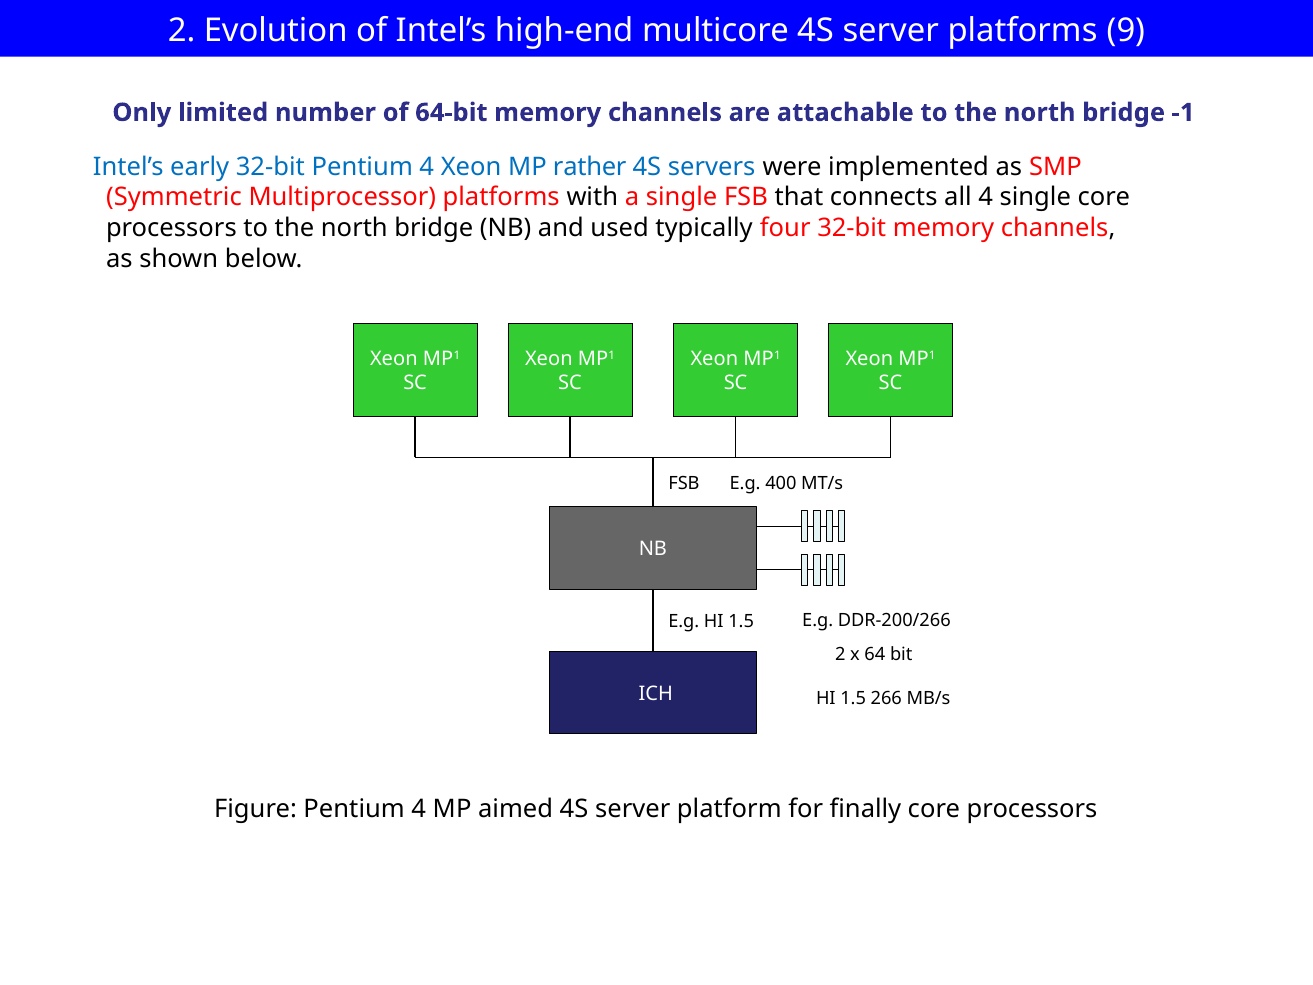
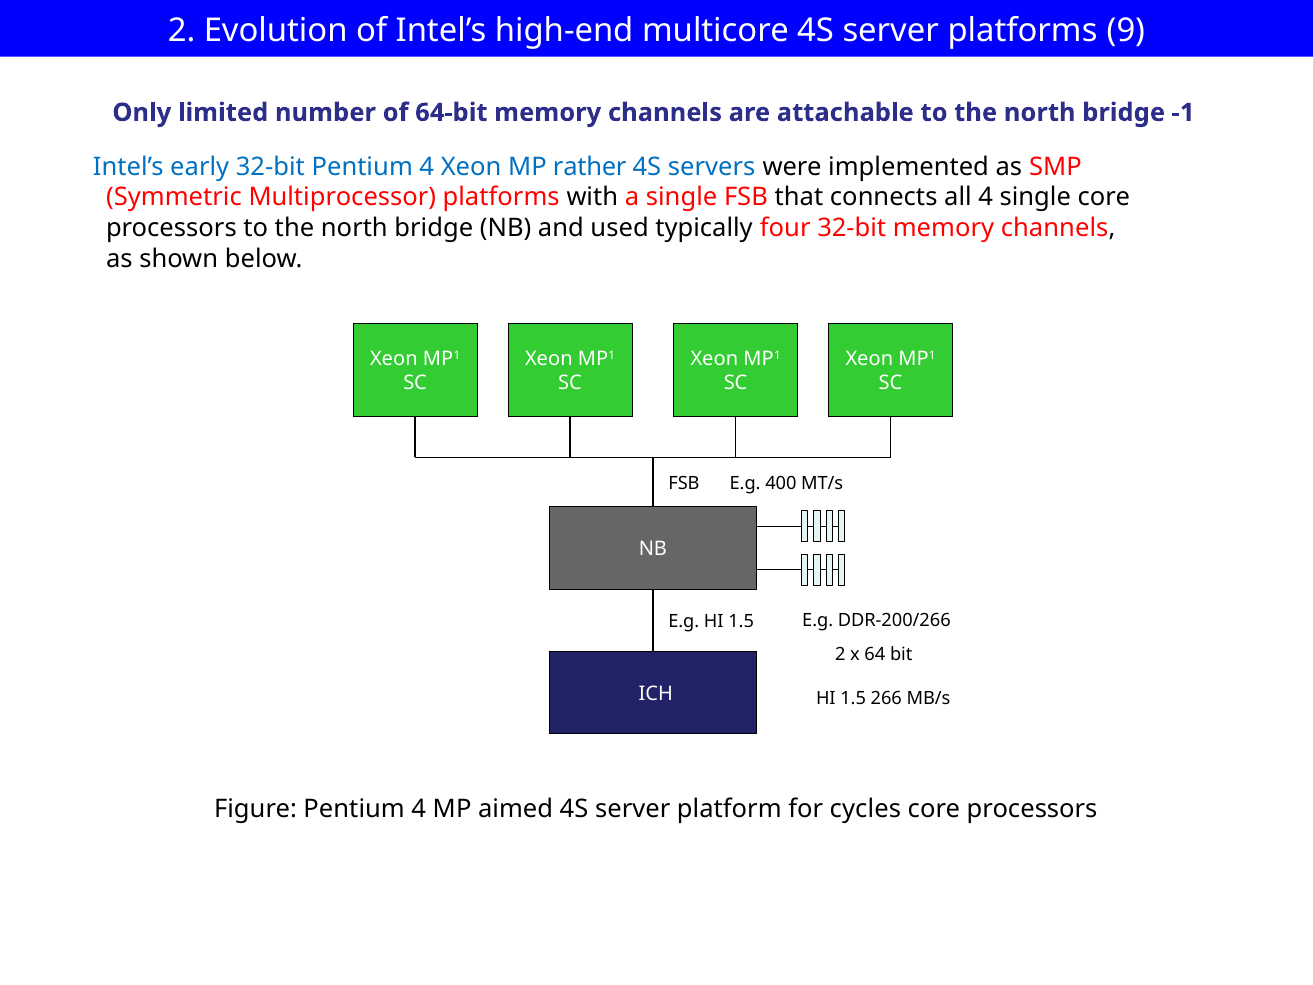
finally: finally -> cycles
